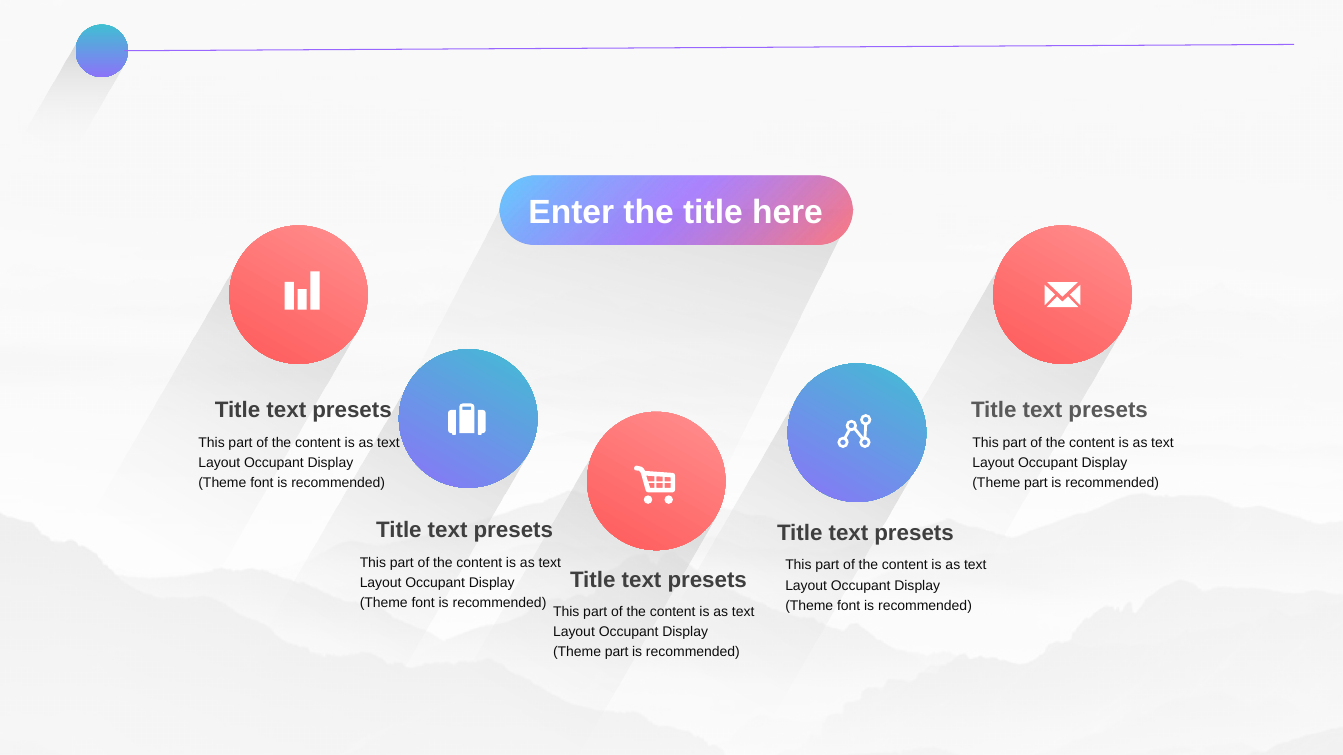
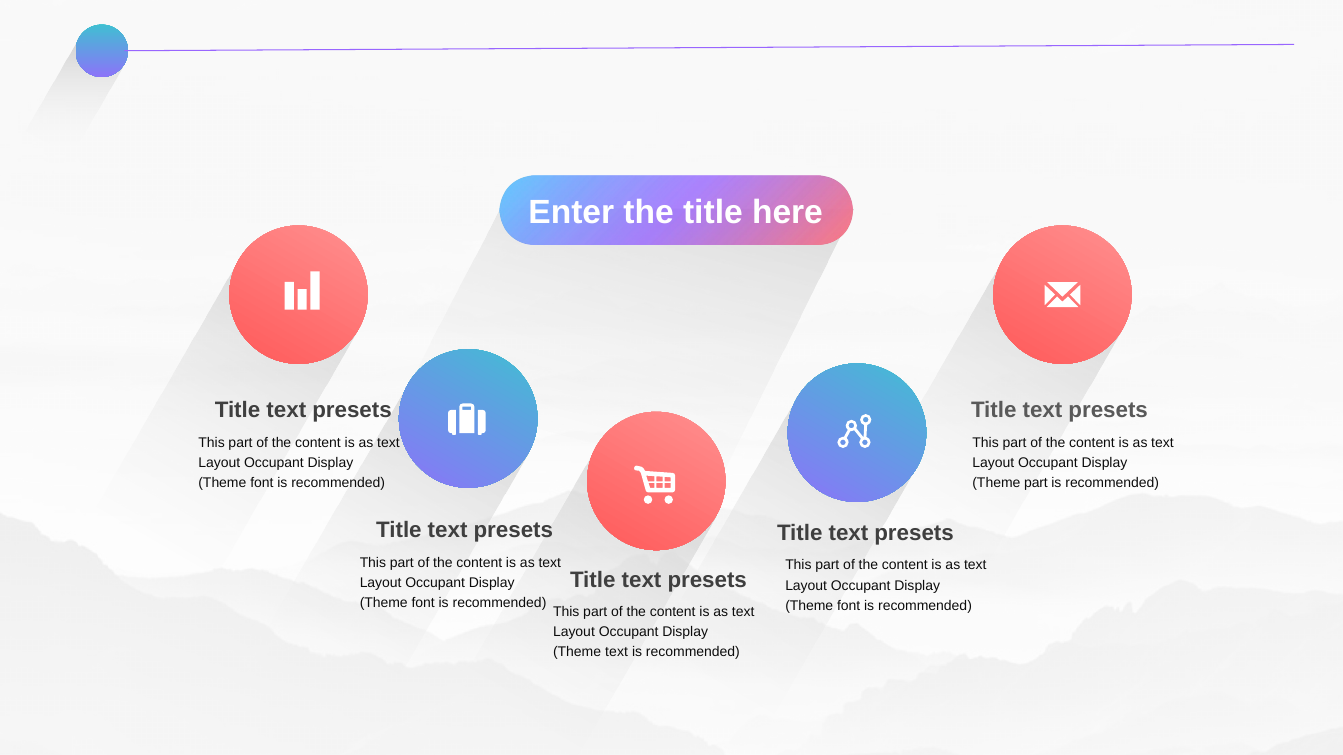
part at (617, 653): part -> text
